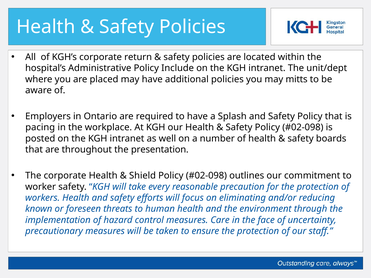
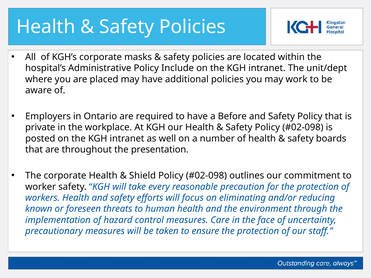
return: return -> masks
mitts: mitts -> work
Splash: Splash -> Before
pacing: pacing -> private
